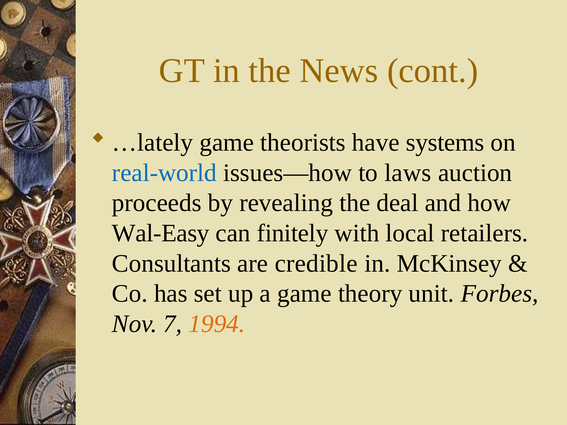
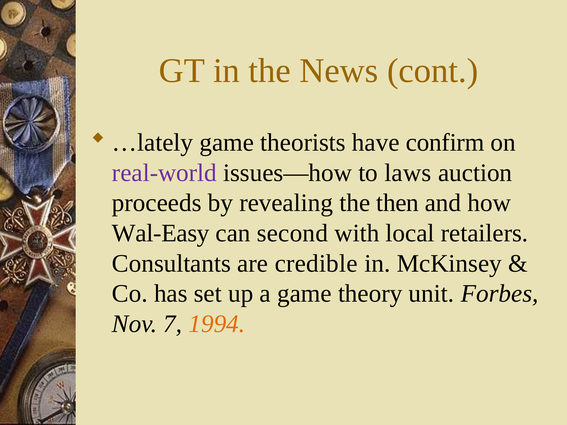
systems: systems -> confirm
real-world colour: blue -> purple
deal: deal -> then
finitely: finitely -> second
